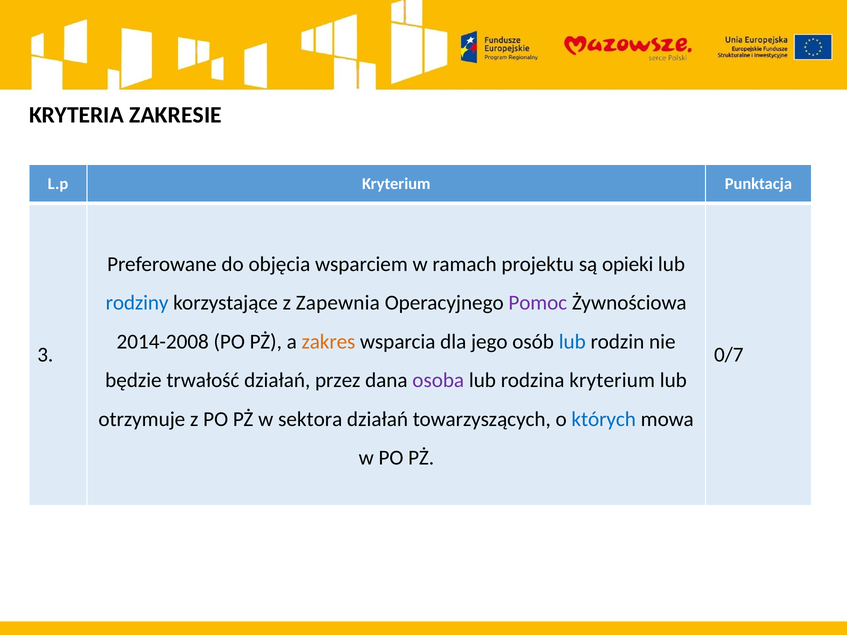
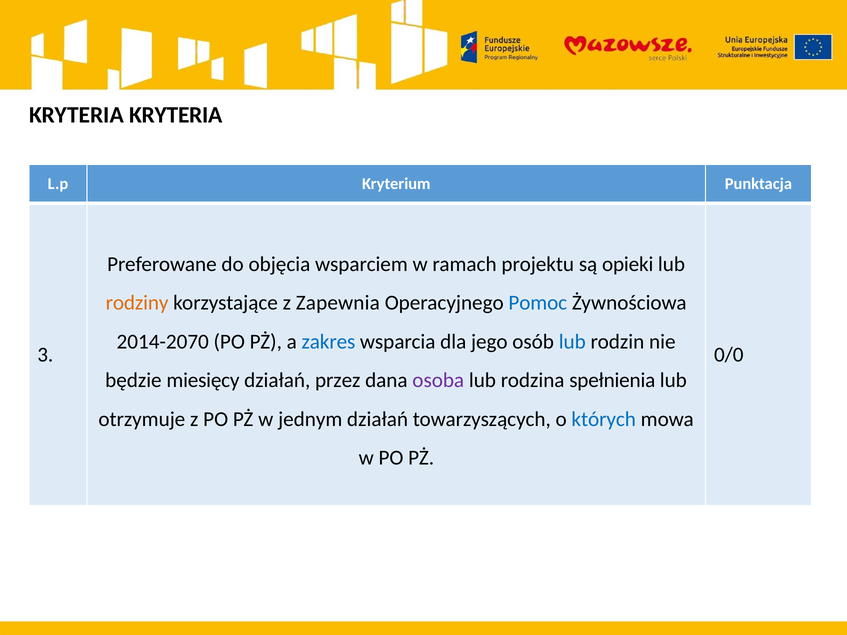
KRYTERIA ZAKRESIE: ZAKRESIE -> KRYTERIA
rodziny colour: blue -> orange
Pomoc colour: purple -> blue
2014-2008: 2014-2008 -> 2014-2070
zakres colour: orange -> blue
0/7: 0/7 -> 0/0
trwałość: trwałość -> miesięcy
rodzina kryterium: kryterium -> spełnienia
sektora: sektora -> jednym
